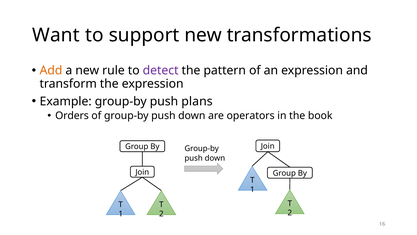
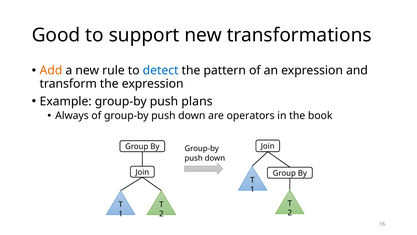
Want: Want -> Good
detect colour: purple -> blue
Orders: Orders -> Always
